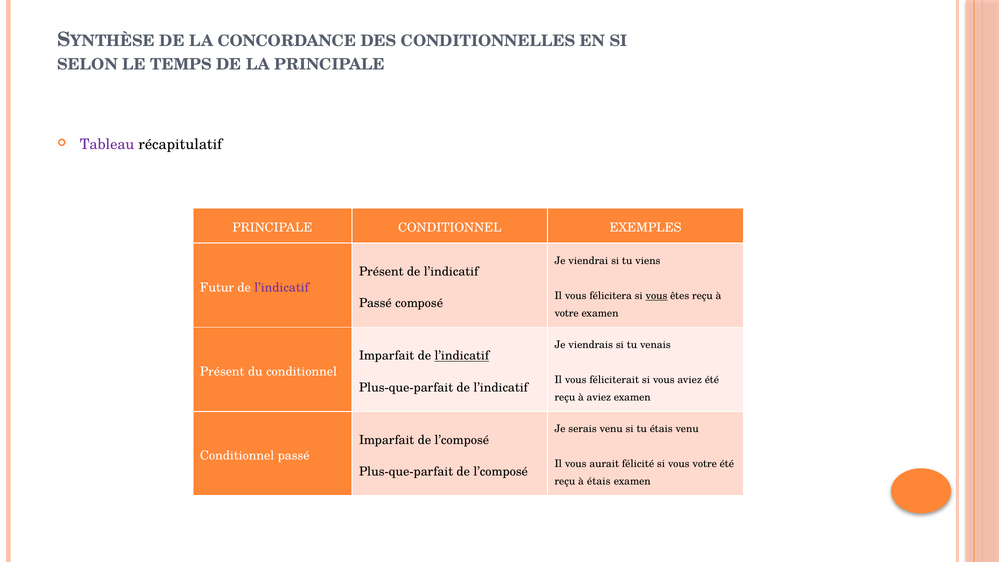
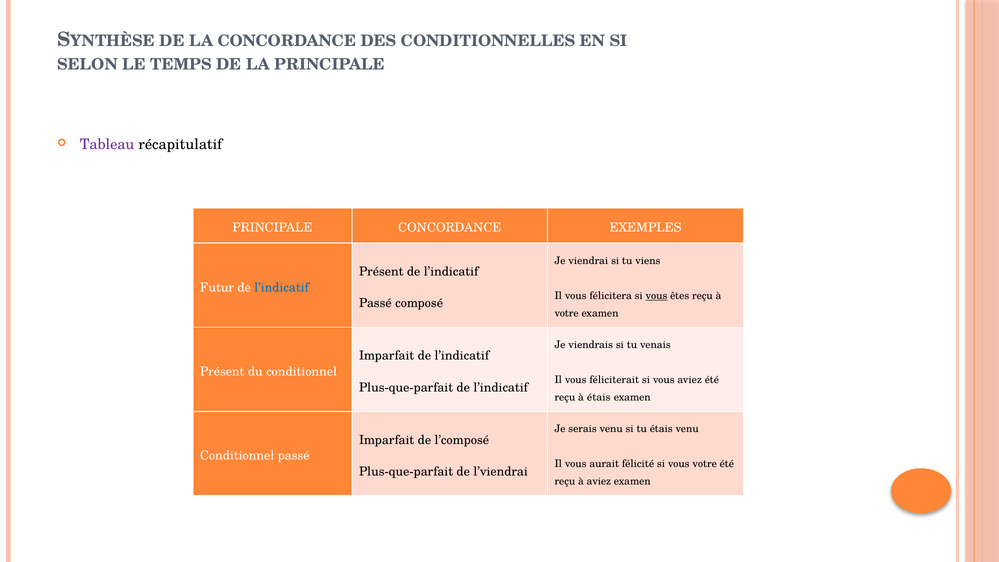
PRINCIPALE CONDITIONNEL: CONDITIONNEL -> CONCORDANCE
l’indicatif at (282, 287) colour: purple -> blue
l’indicatif at (462, 356) underline: present -> none
à aviez: aviez -> étais
Plus-que-parfait de l’composé: l’composé -> l’viendrai
à étais: étais -> aviez
